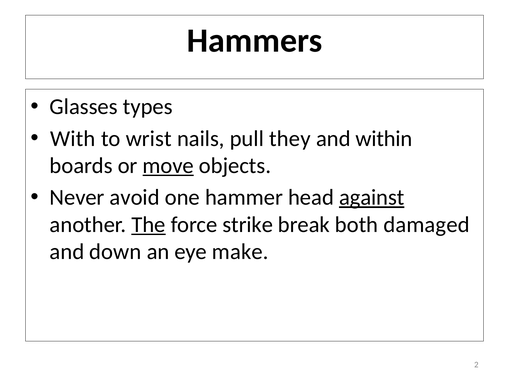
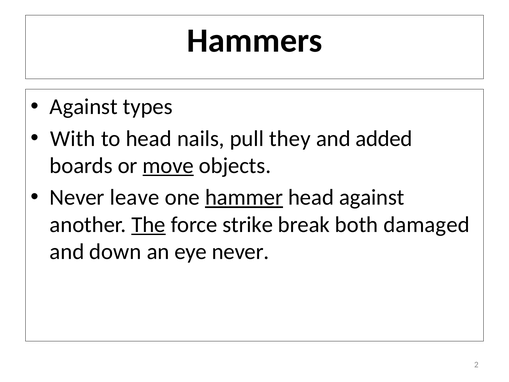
Glasses at (84, 107): Glasses -> Against
to wrist: wrist -> head
within: within -> added
avoid: avoid -> leave
hammer underline: none -> present
against at (372, 197) underline: present -> none
eye make: make -> never
